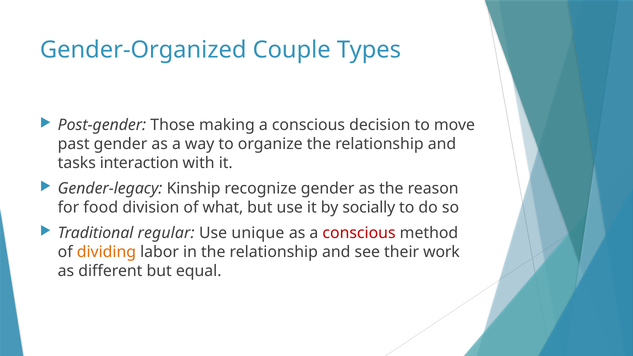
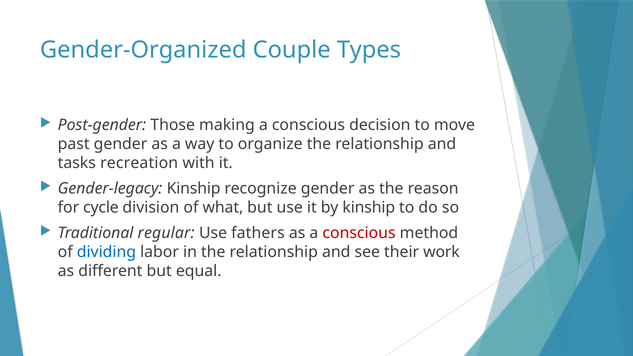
interaction: interaction -> recreation
food: food -> cycle
by socially: socially -> kinship
unique: unique -> fathers
dividing colour: orange -> blue
